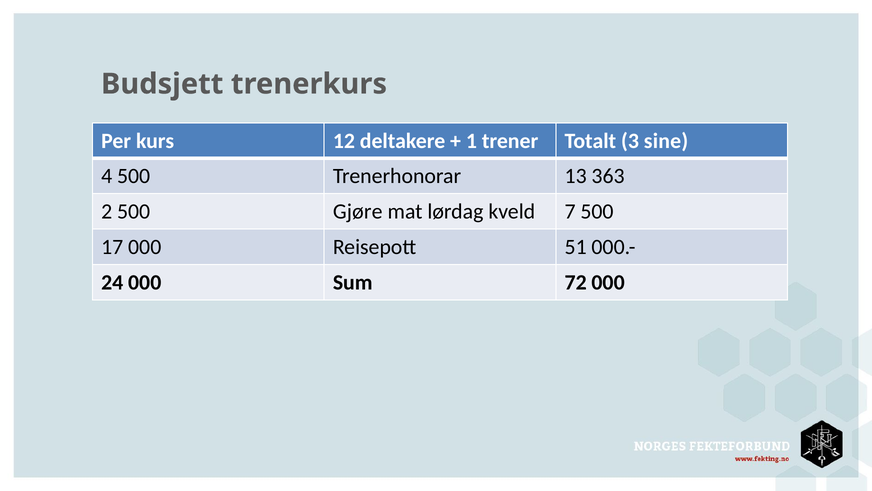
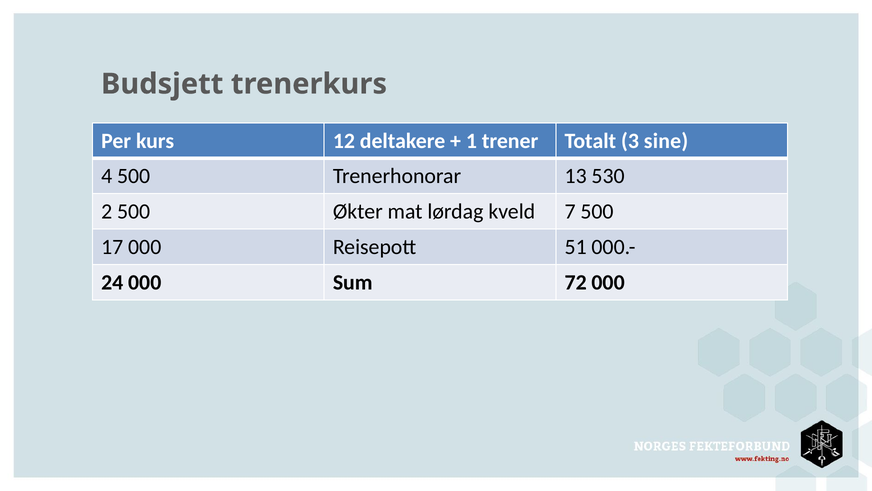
363: 363 -> 530
Gjøre: Gjøre -> Økter
